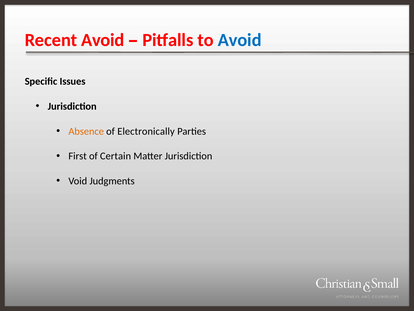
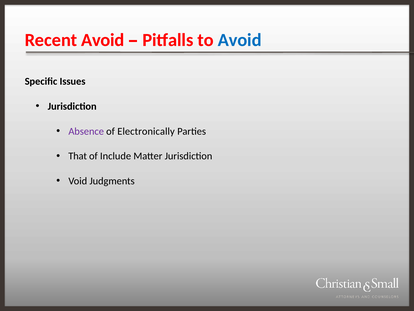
Absence colour: orange -> purple
First: First -> That
Certain: Certain -> Include
